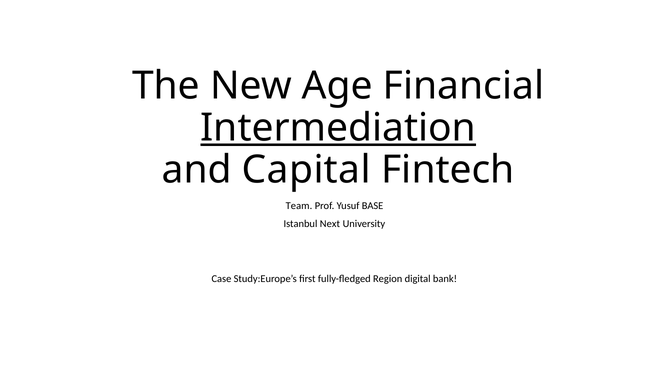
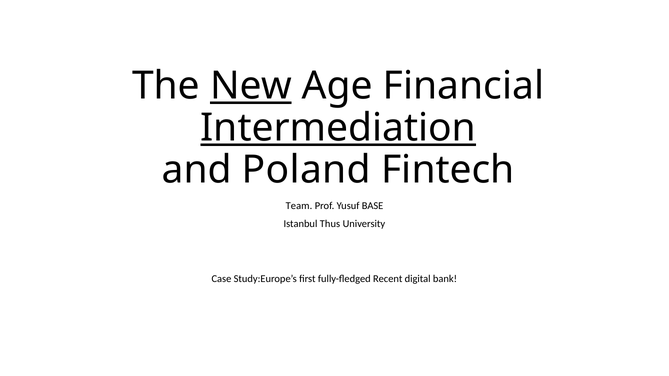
New underline: none -> present
Capital: Capital -> Poland
Next: Next -> Thus
Region: Region -> Recent
